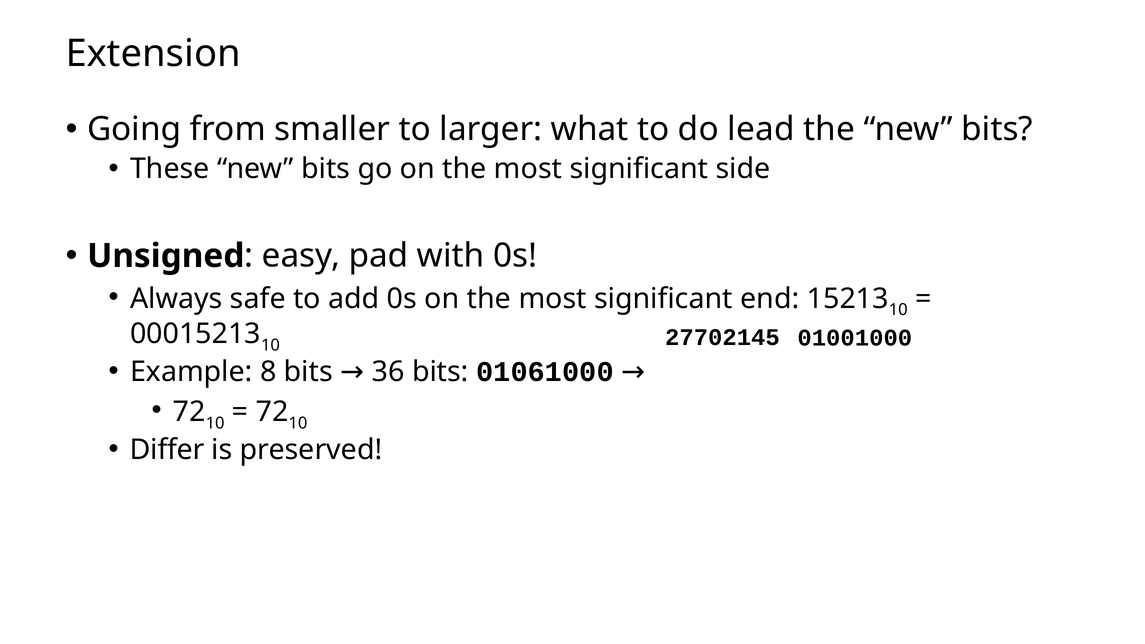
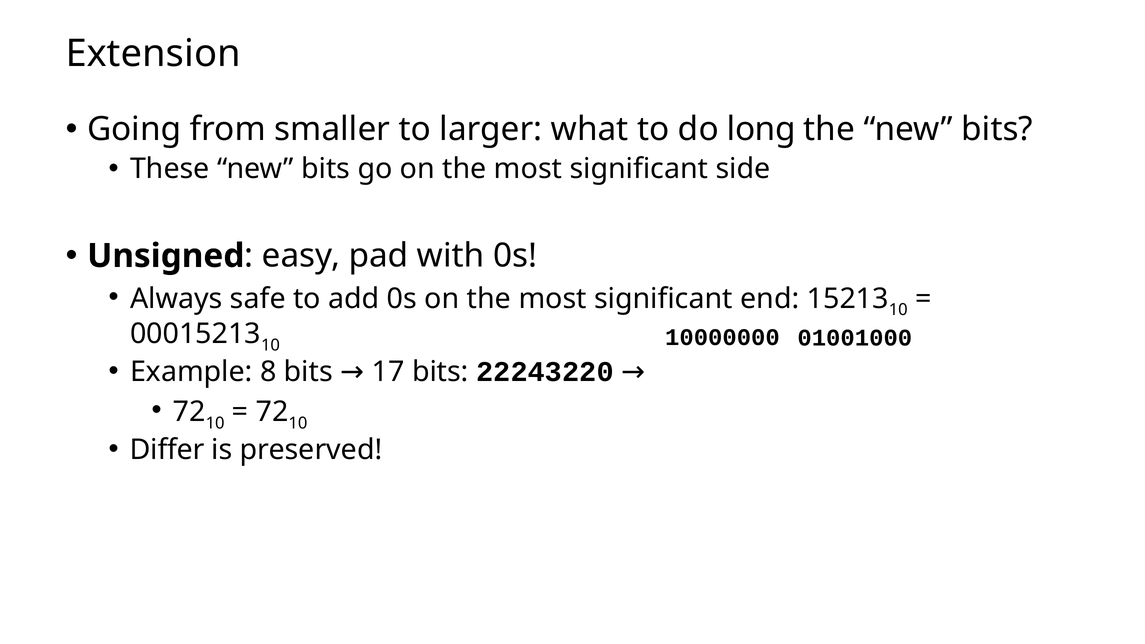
lead: lead -> long
27702145: 27702145 -> 10000000
36: 36 -> 17
01061000: 01061000 -> 22243220
